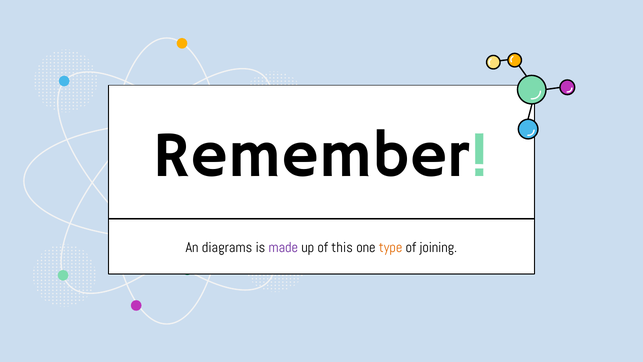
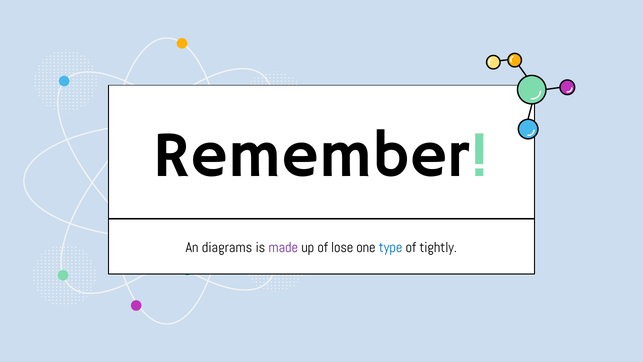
this: this -> lose
type colour: orange -> blue
joining: joining -> tightly
